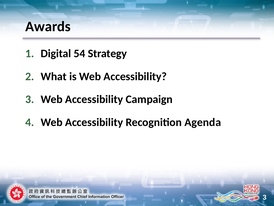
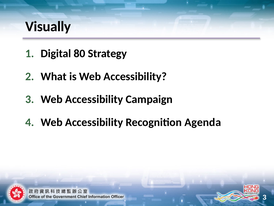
Awards: Awards -> Visually
54: 54 -> 80
